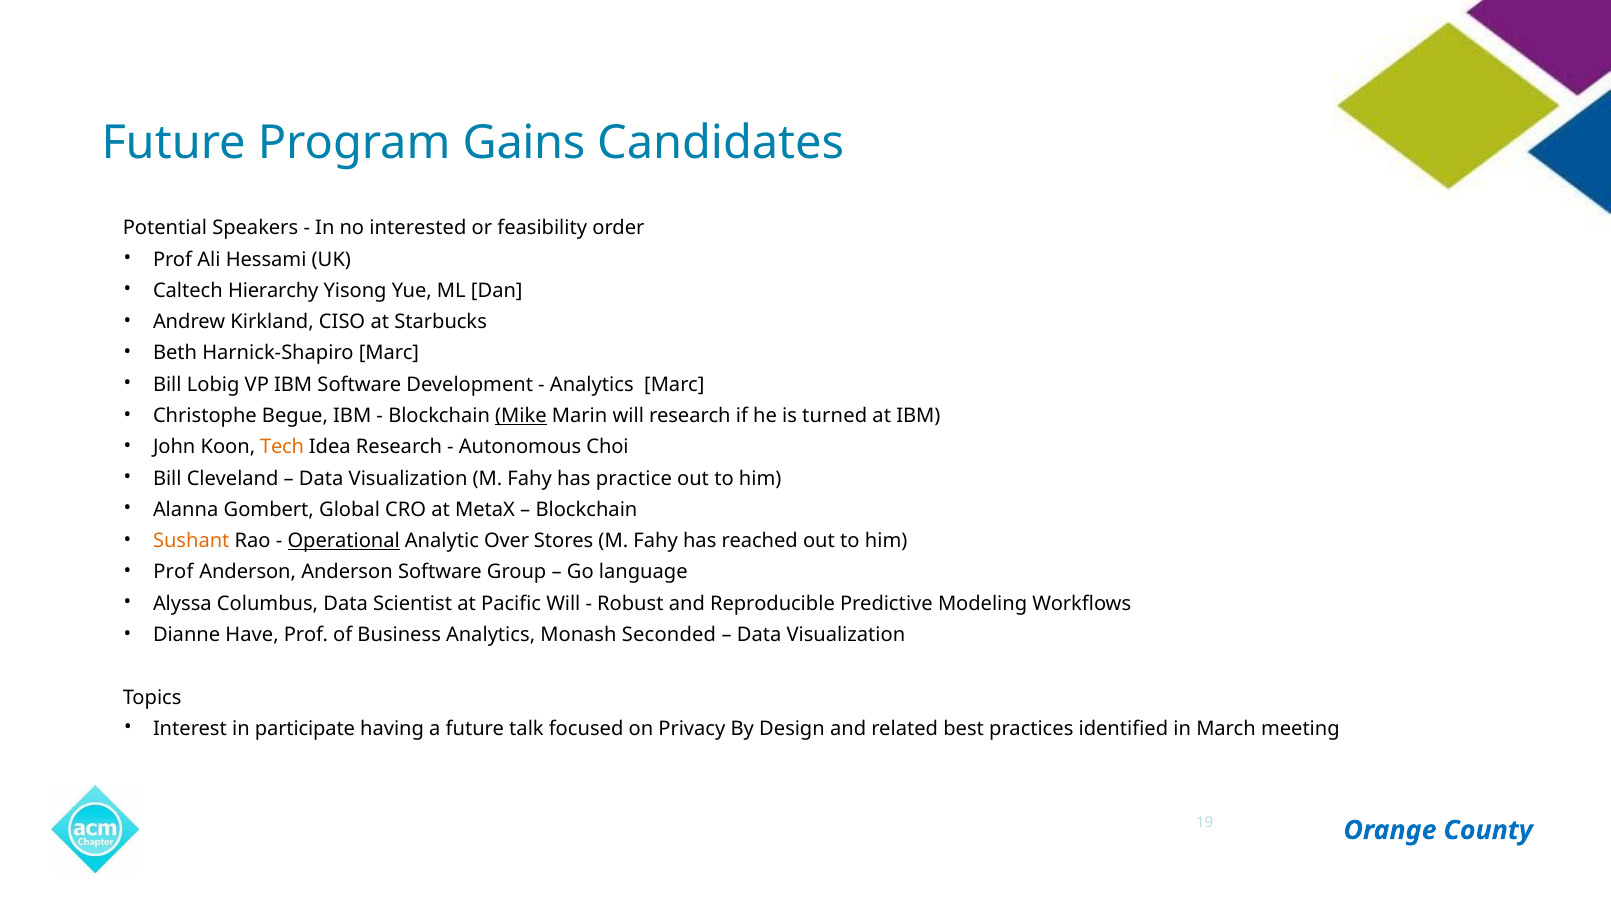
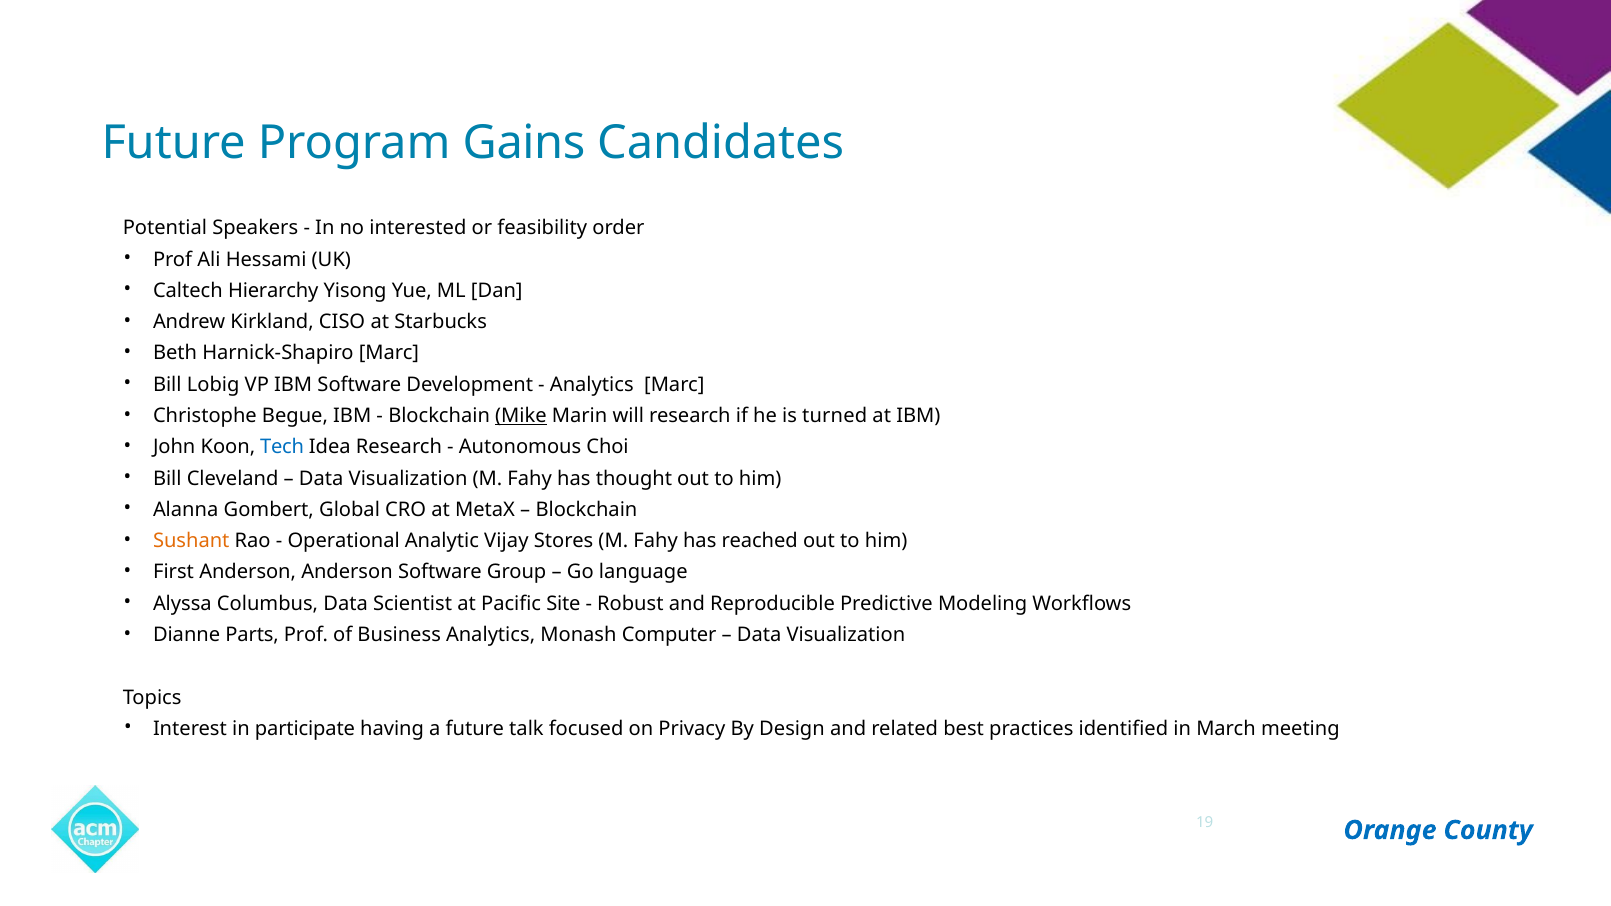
Tech colour: orange -> blue
practice: practice -> thought
Operational underline: present -> none
Over: Over -> Vijay
Prof at (173, 572): Prof -> First
Pacific Will: Will -> Site
Have: Have -> Parts
Seconded: Seconded -> Computer
